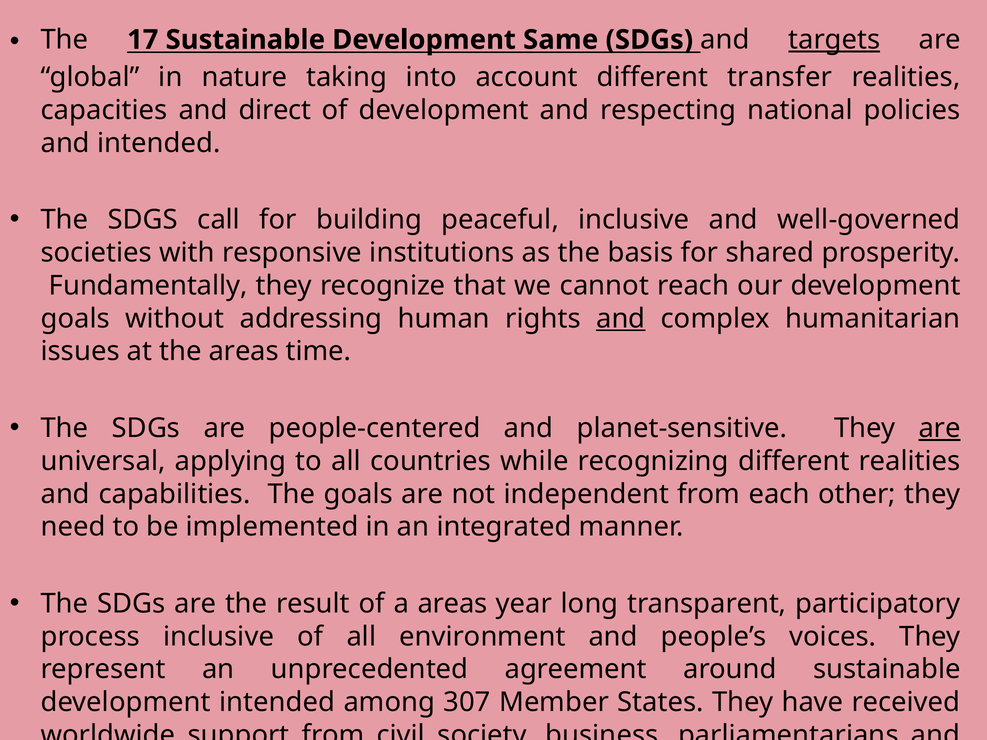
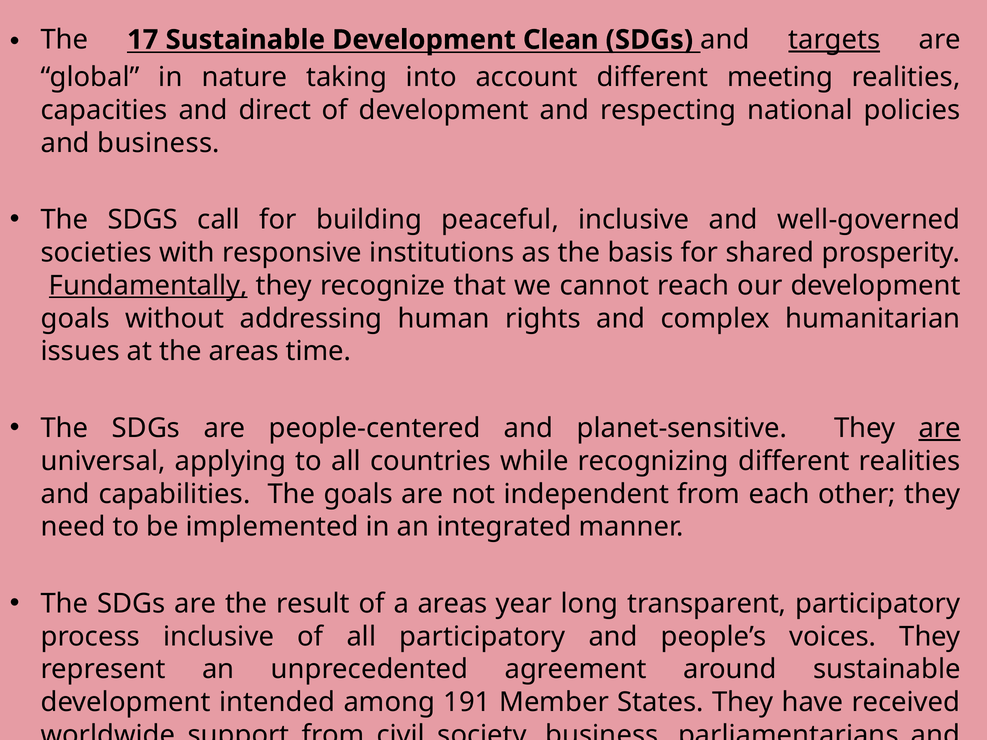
Same: Same -> Clean
transfer: transfer -> meeting
and intended: intended -> business
Fundamentally underline: none -> present
and at (621, 319) underline: present -> none
all environment: environment -> participatory
307: 307 -> 191
